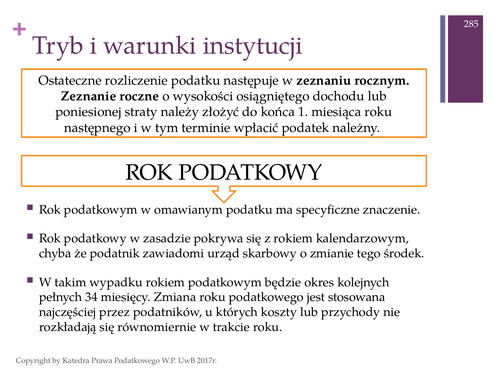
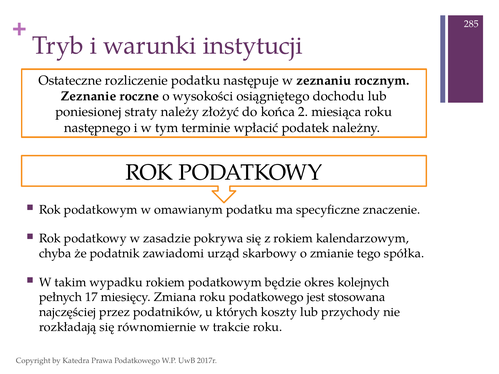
1: 1 -> 2
środek: środek -> spółka
34: 34 -> 17
